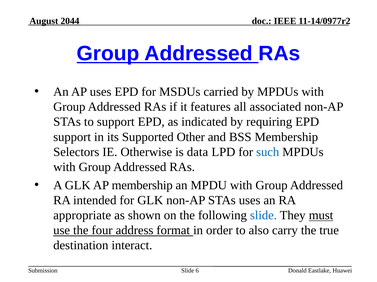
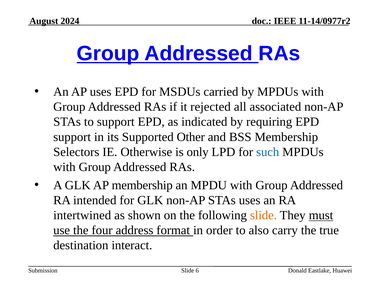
2044: 2044 -> 2024
features: features -> rejected
data: data -> only
appropriate: appropriate -> intertwined
slide at (263, 216) colour: blue -> orange
